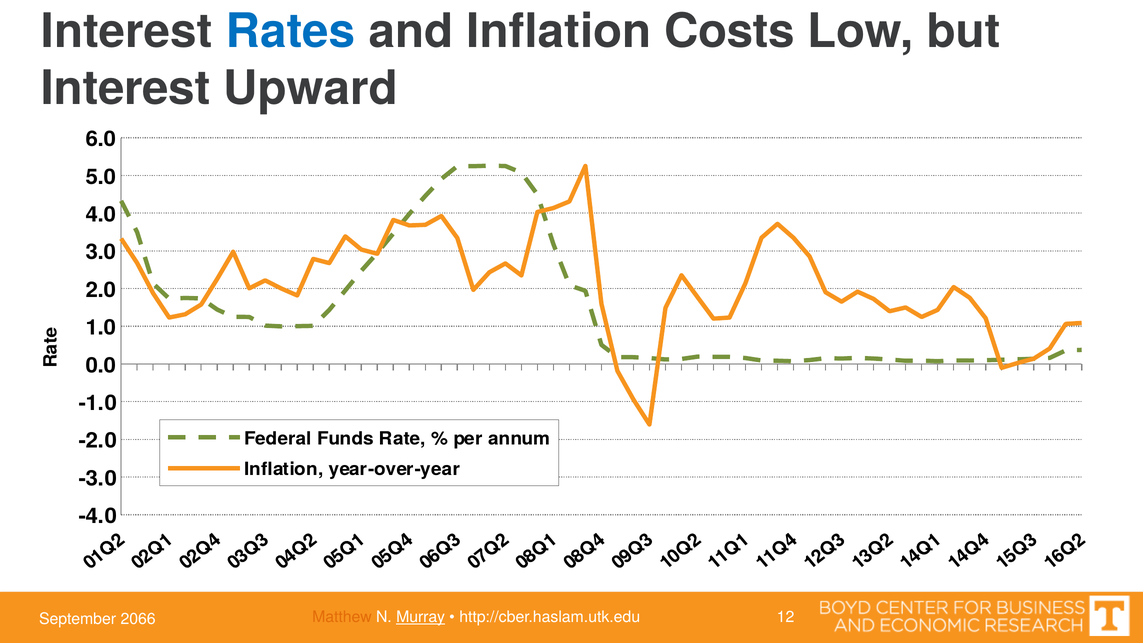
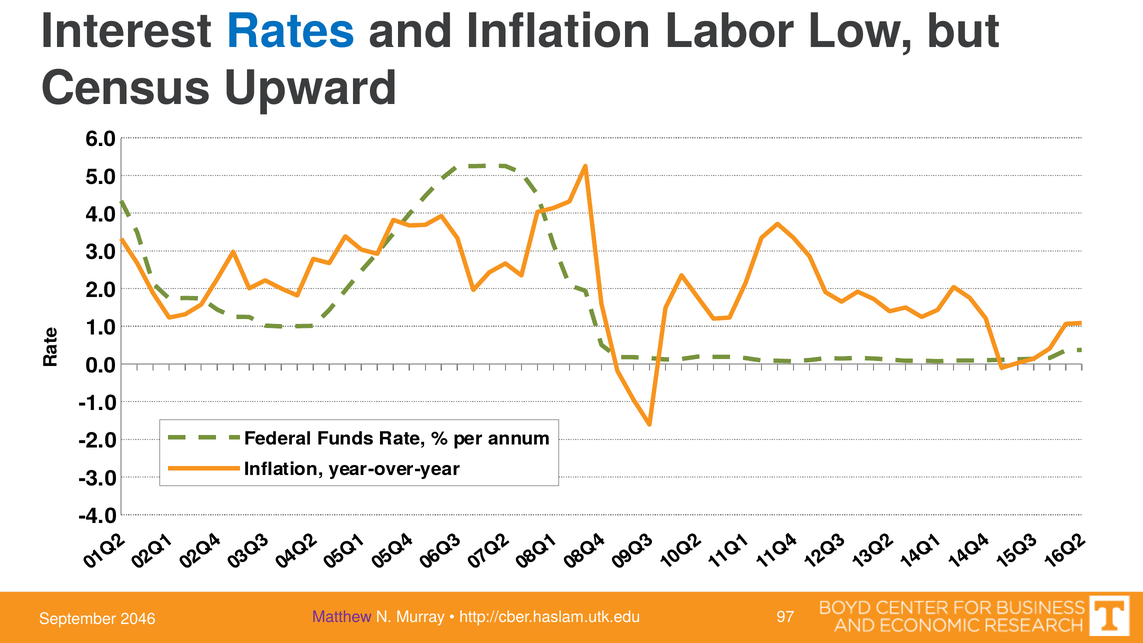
Costs: Costs -> Labor
Interest at (126, 89): Interest -> Census
Matthew colour: orange -> purple
Murray underline: present -> none
12: 12 -> 97
2066: 2066 -> 2046
